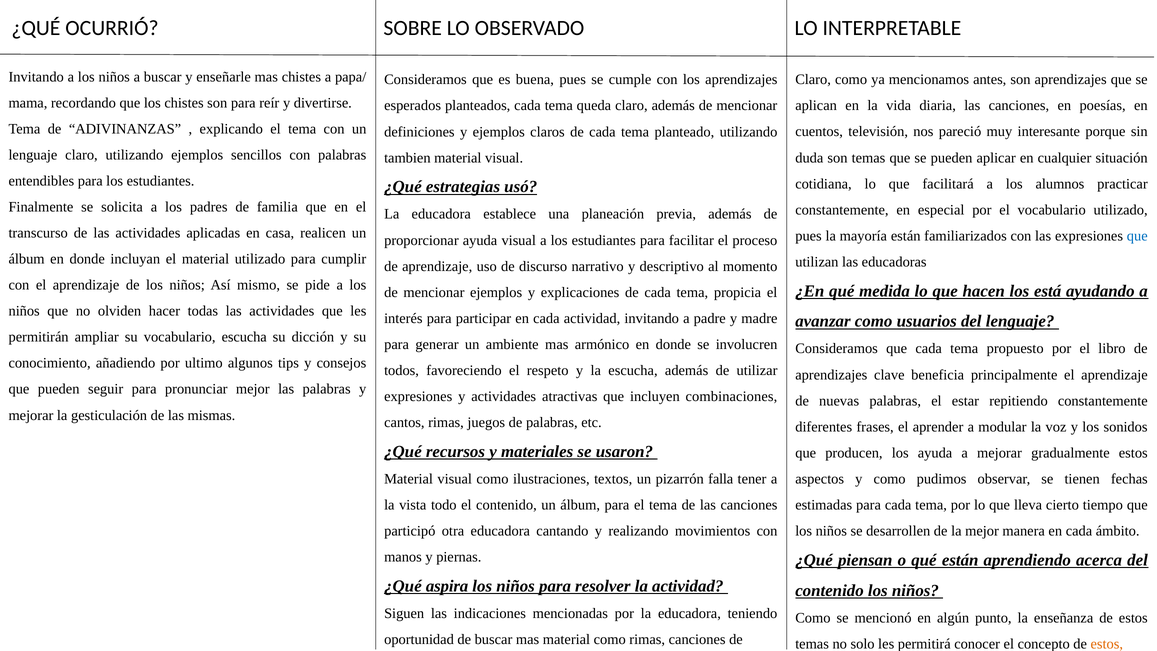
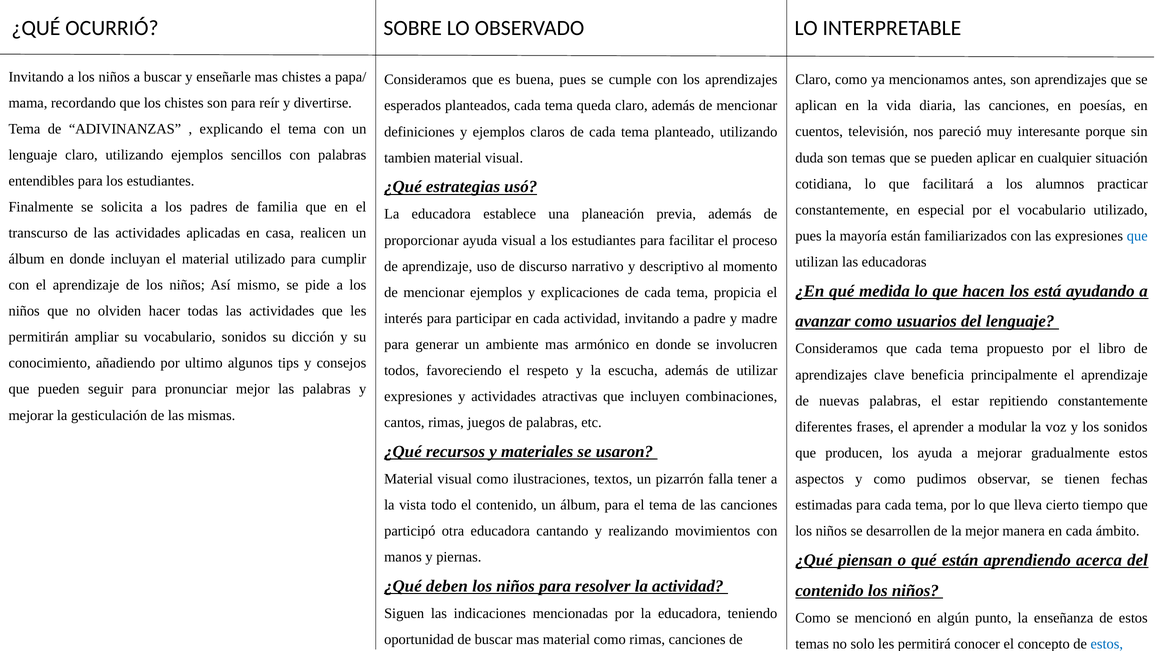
vocabulario escucha: escucha -> sonidos
aspira: aspira -> deben
estos at (1107, 644) colour: orange -> blue
